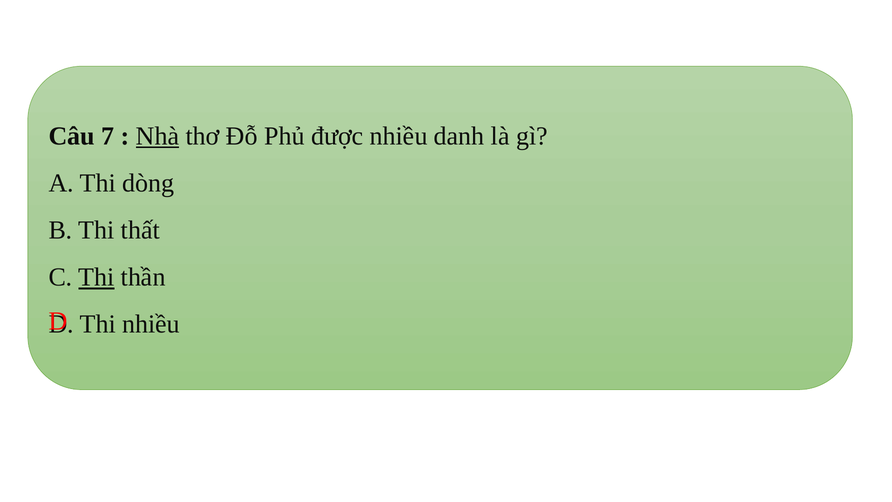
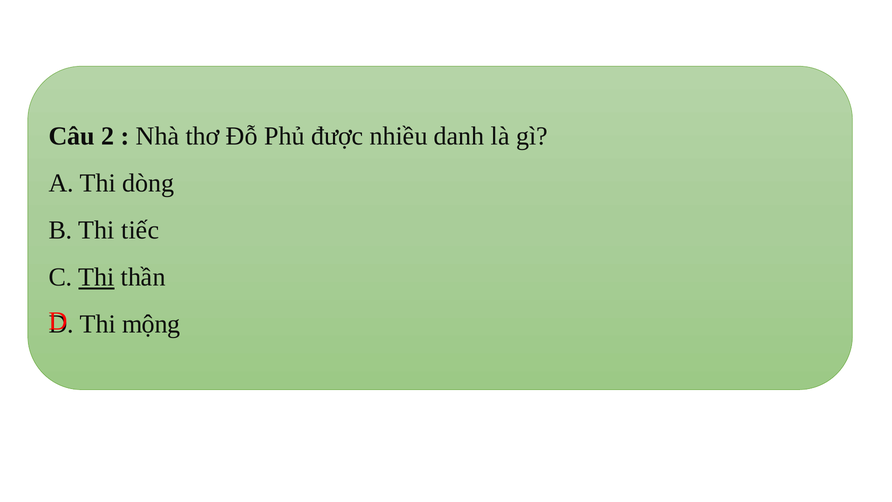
7: 7 -> 2
Nhà underline: present -> none
thất: thất -> tiếc
Thi nhiều: nhiều -> mộng
